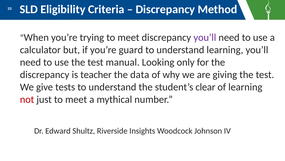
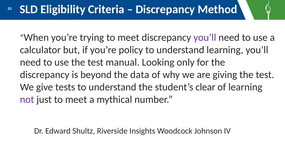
guard: guard -> policy
teacher: teacher -> beyond
not colour: red -> purple
